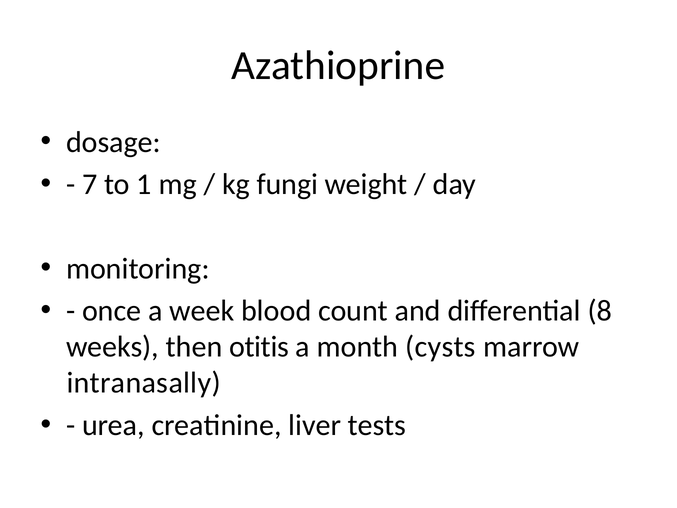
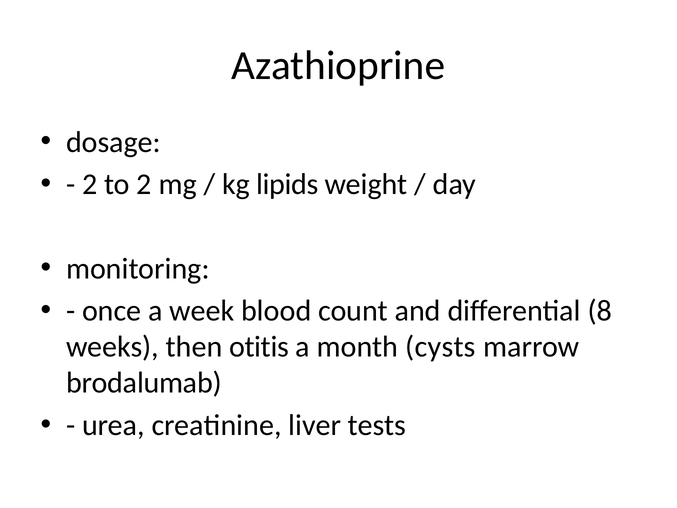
7 at (90, 184): 7 -> 2
to 1: 1 -> 2
fungi: fungi -> lipids
intranasally: intranasally -> brodalumab
